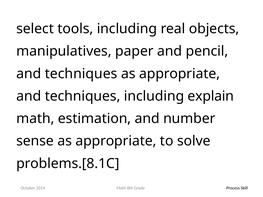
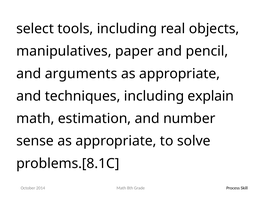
techniques at (81, 74): techniques -> arguments
